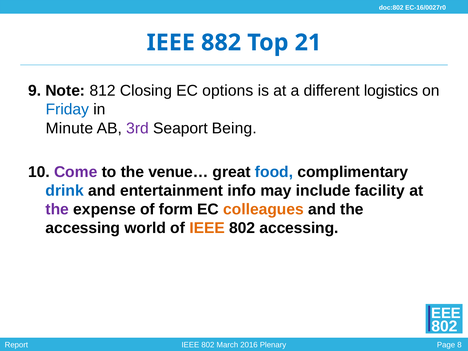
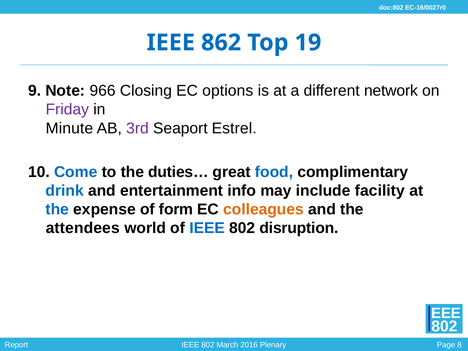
882: 882 -> 862
21: 21 -> 19
812: 812 -> 966
logistics: logistics -> network
Friday colour: blue -> purple
Being: Being -> Estrel
Come colour: purple -> blue
venue…: venue… -> duties…
the at (57, 209) colour: purple -> blue
accessing at (83, 228): accessing -> attendees
IEEE at (207, 228) colour: orange -> blue
802 accessing: accessing -> disruption
